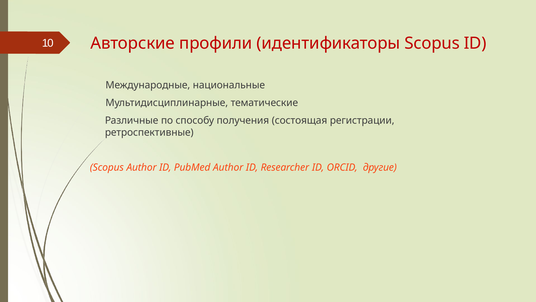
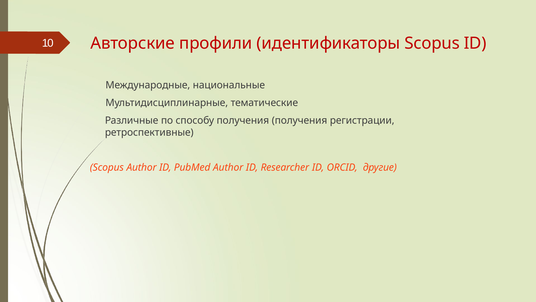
получения состоящая: состоящая -> получения
